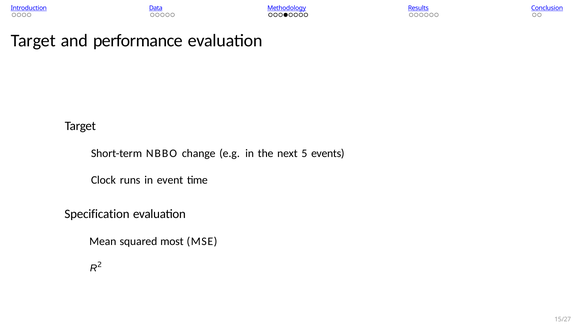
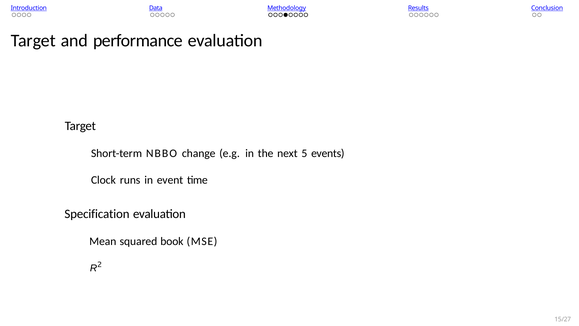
most: most -> book
